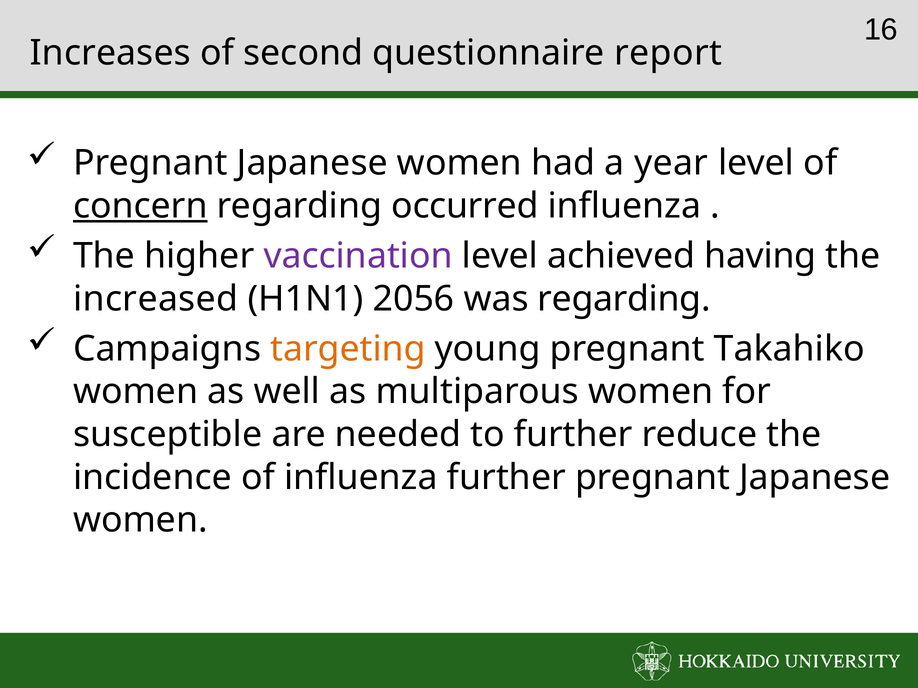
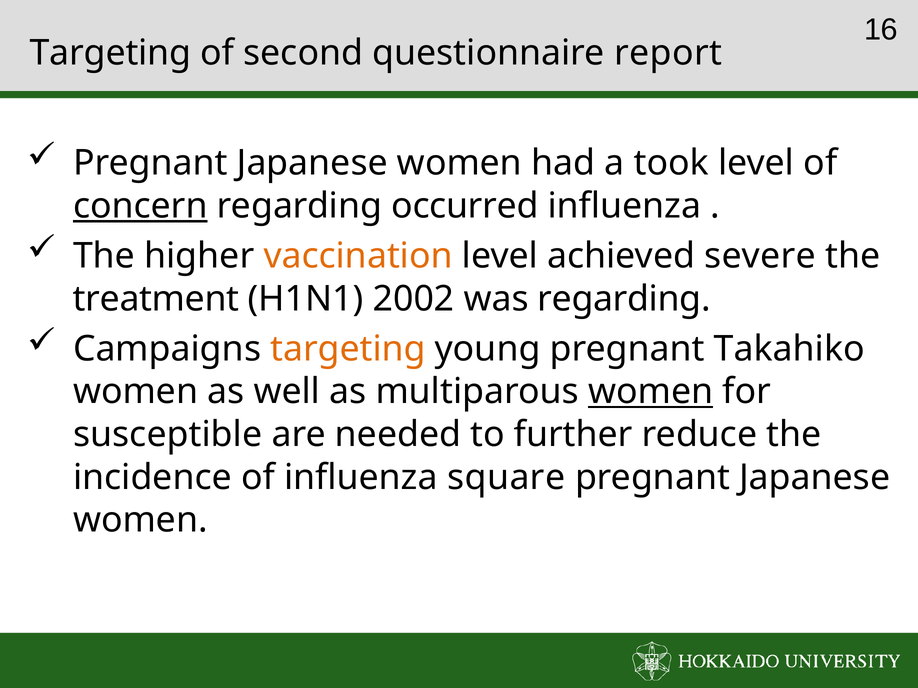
Increases at (110, 53): Increases -> Targeting
year: year -> took
vaccination colour: purple -> orange
having: having -> severe
increased: increased -> treatment
2056: 2056 -> 2002
women at (651, 392) underline: none -> present
influenza further: further -> square
